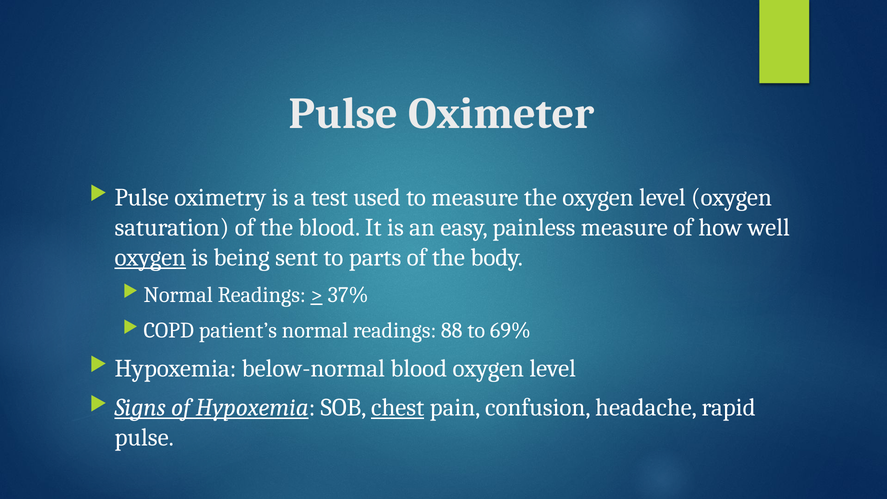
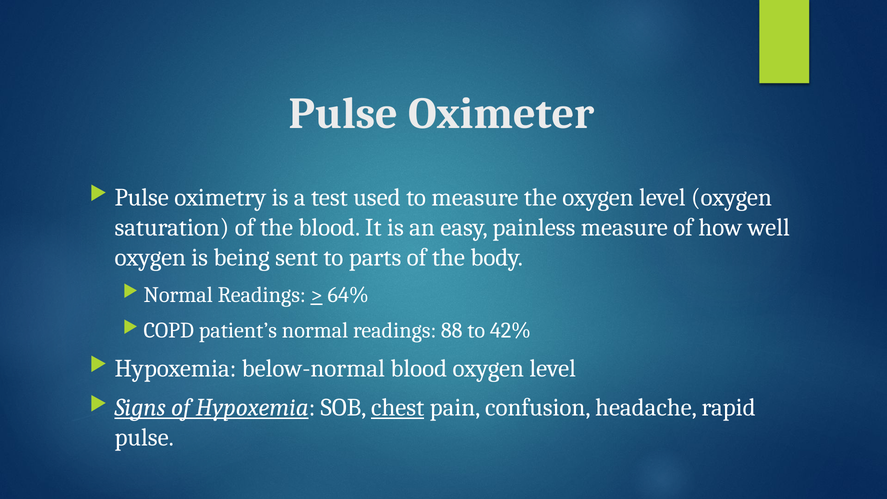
oxygen at (150, 257) underline: present -> none
37%: 37% -> 64%
69%: 69% -> 42%
